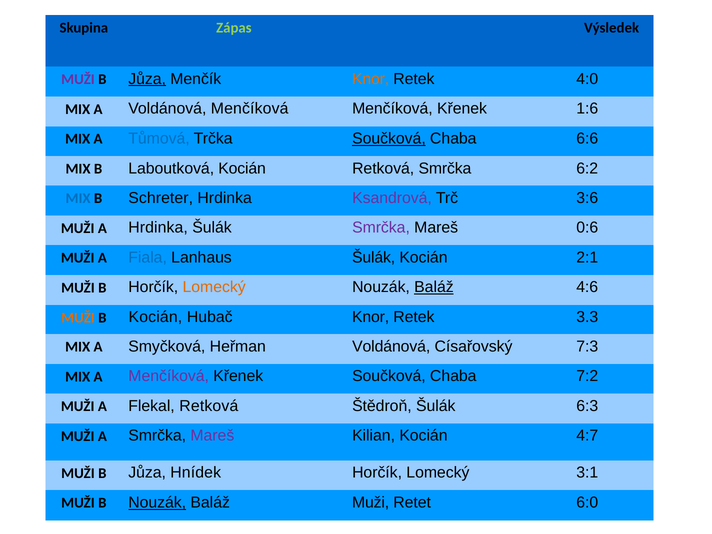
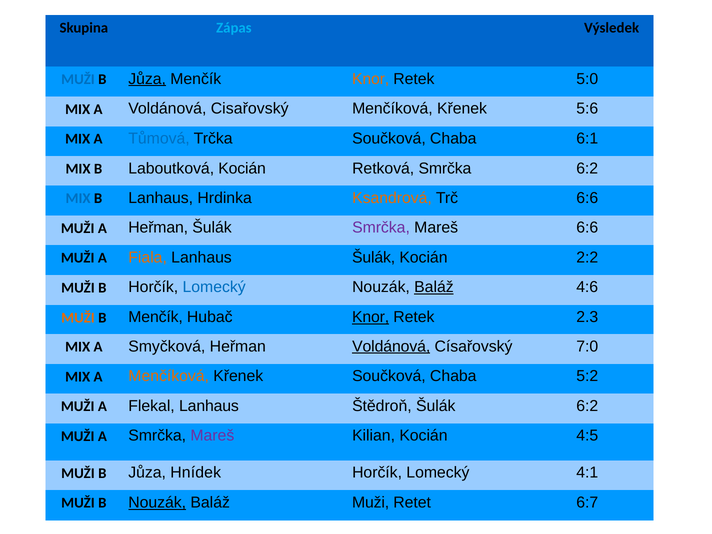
Zápas colour: light green -> light blue
MUŽI at (78, 80) colour: purple -> blue
4:0: 4:0 -> 5:0
Voldánová Menčíková: Menčíková -> Cisařovský
1:6: 1:6 -> 5:6
Součková at (389, 139) underline: present -> none
6:6: 6:6 -> 6:1
B Schreter: Schreter -> Lanhaus
Ksandrová colour: purple -> orange
Trč 3:6: 3:6 -> 6:6
A Hrdinka: Hrdinka -> Heřman
Mareš 0:6: 0:6 -> 6:6
Fiala colour: blue -> orange
2:1: 2:1 -> 2:2
Lomecký at (214, 287) colour: orange -> blue
B Kocián: Kocián -> Menčík
Knor at (371, 317) underline: none -> present
3.3: 3.3 -> 2.3
Voldánová at (391, 346) underline: none -> present
7:3: 7:3 -> 7:0
Menčíková at (169, 376) colour: purple -> orange
7:2: 7:2 -> 5:2
Flekal Retková: Retková -> Lanhaus
Šulák 6:3: 6:3 -> 6:2
4:7: 4:7 -> 4:5
3:1: 3:1 -> 4:1
6:0: 6:0 -> 6:7
